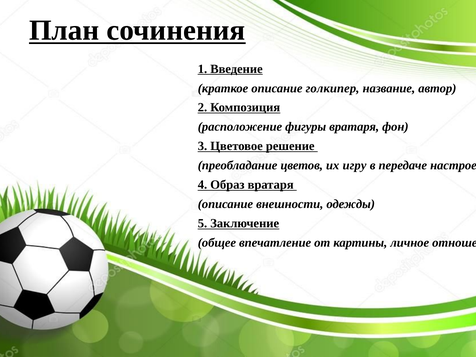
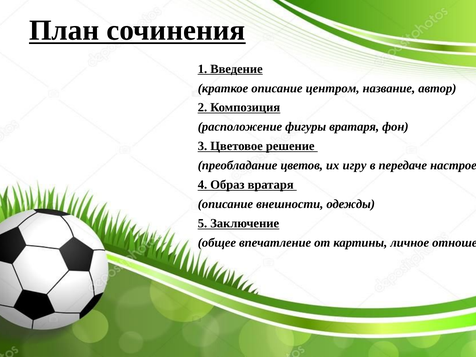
голкипер: голкипер -> центром
